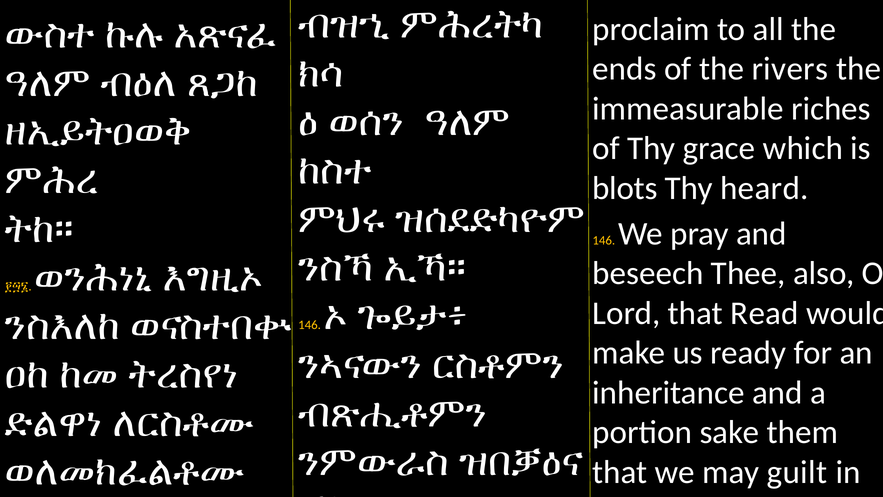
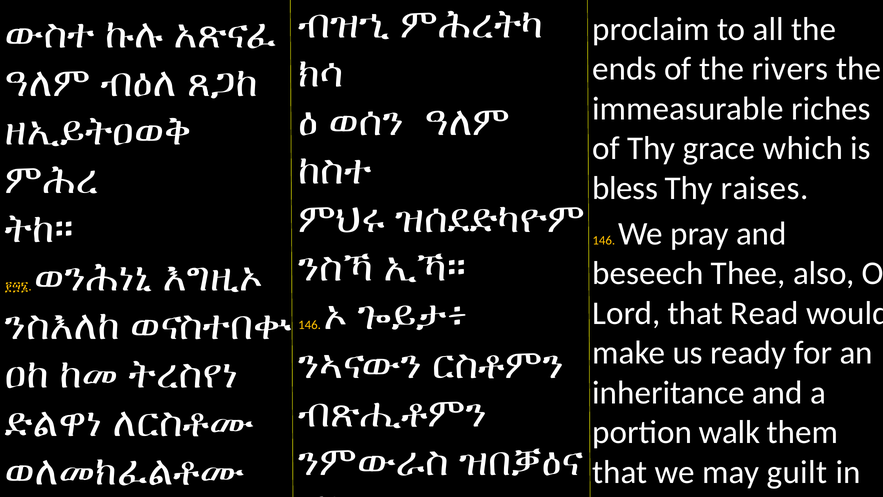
blots: blots -> bless
heard: heard -> raises
sake: sake -> walk
